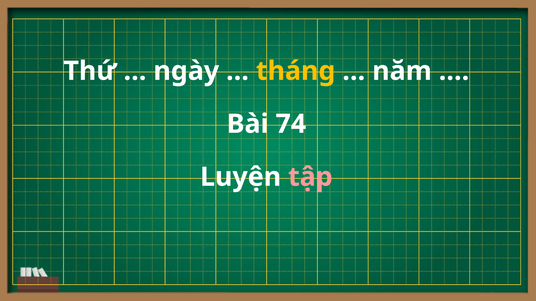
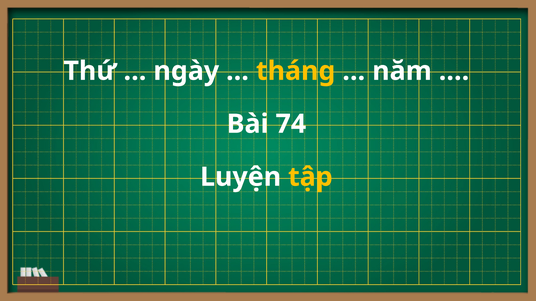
tập colour: pink -> yellow
